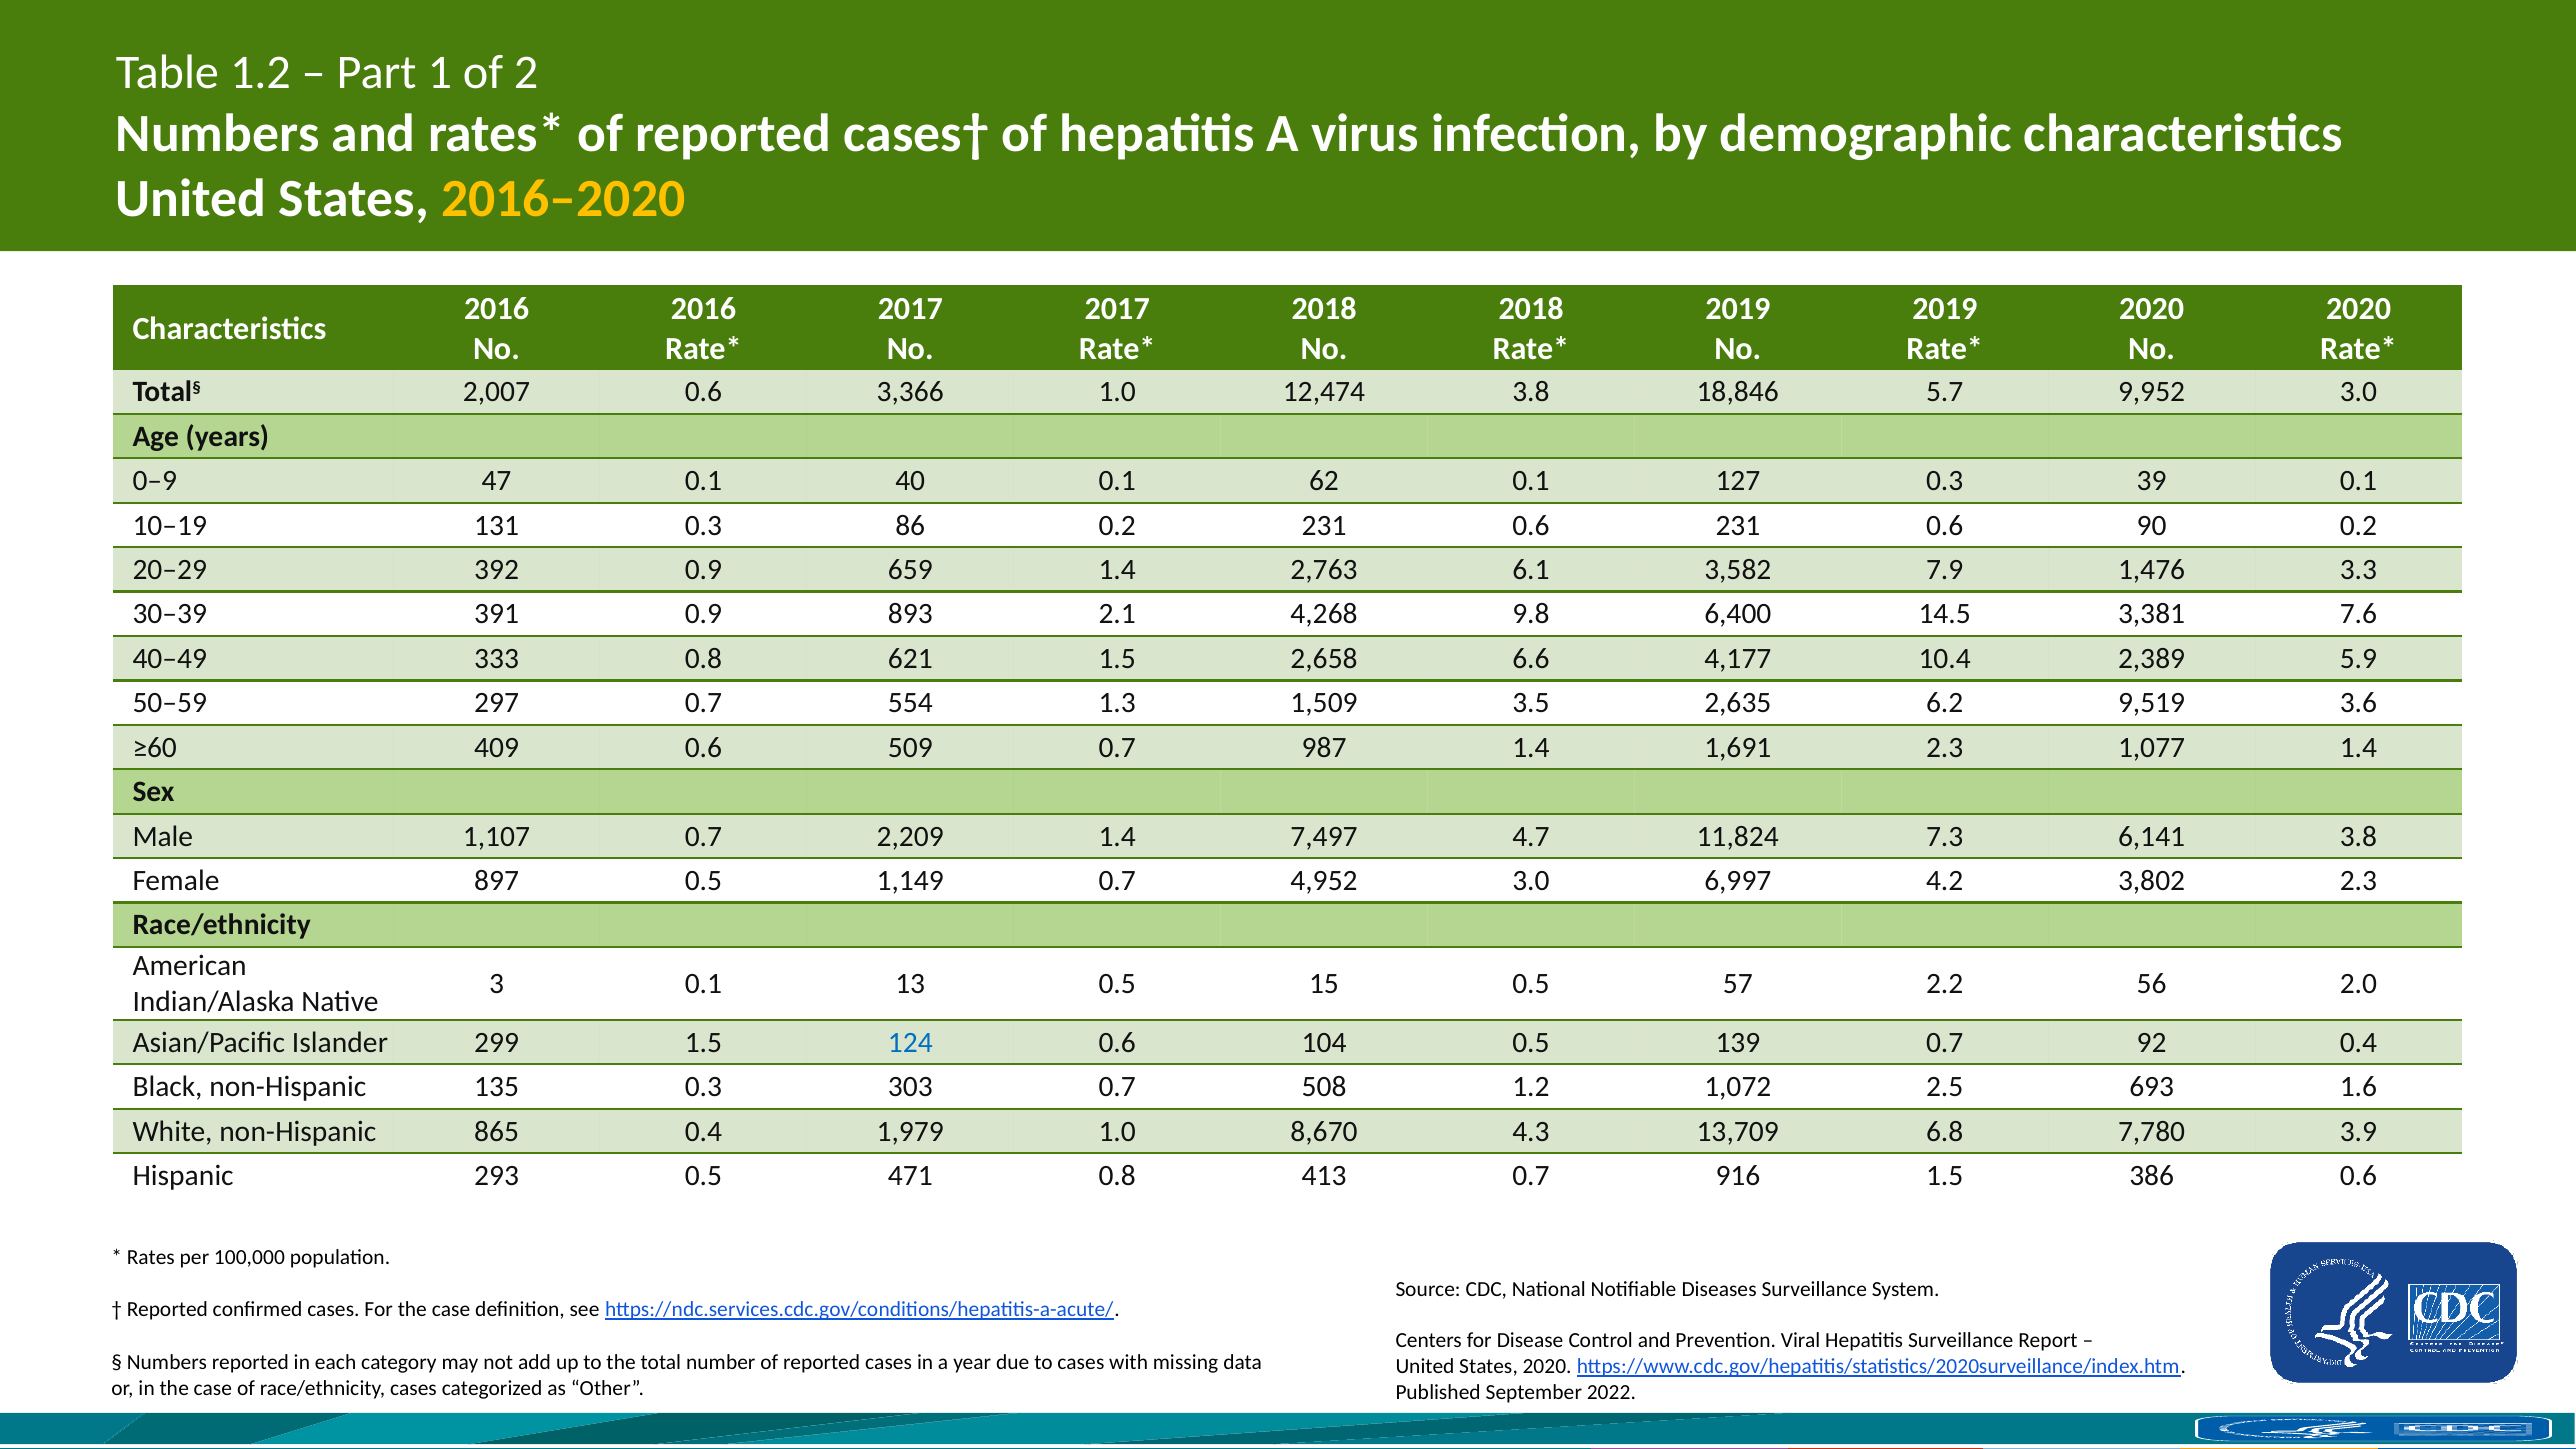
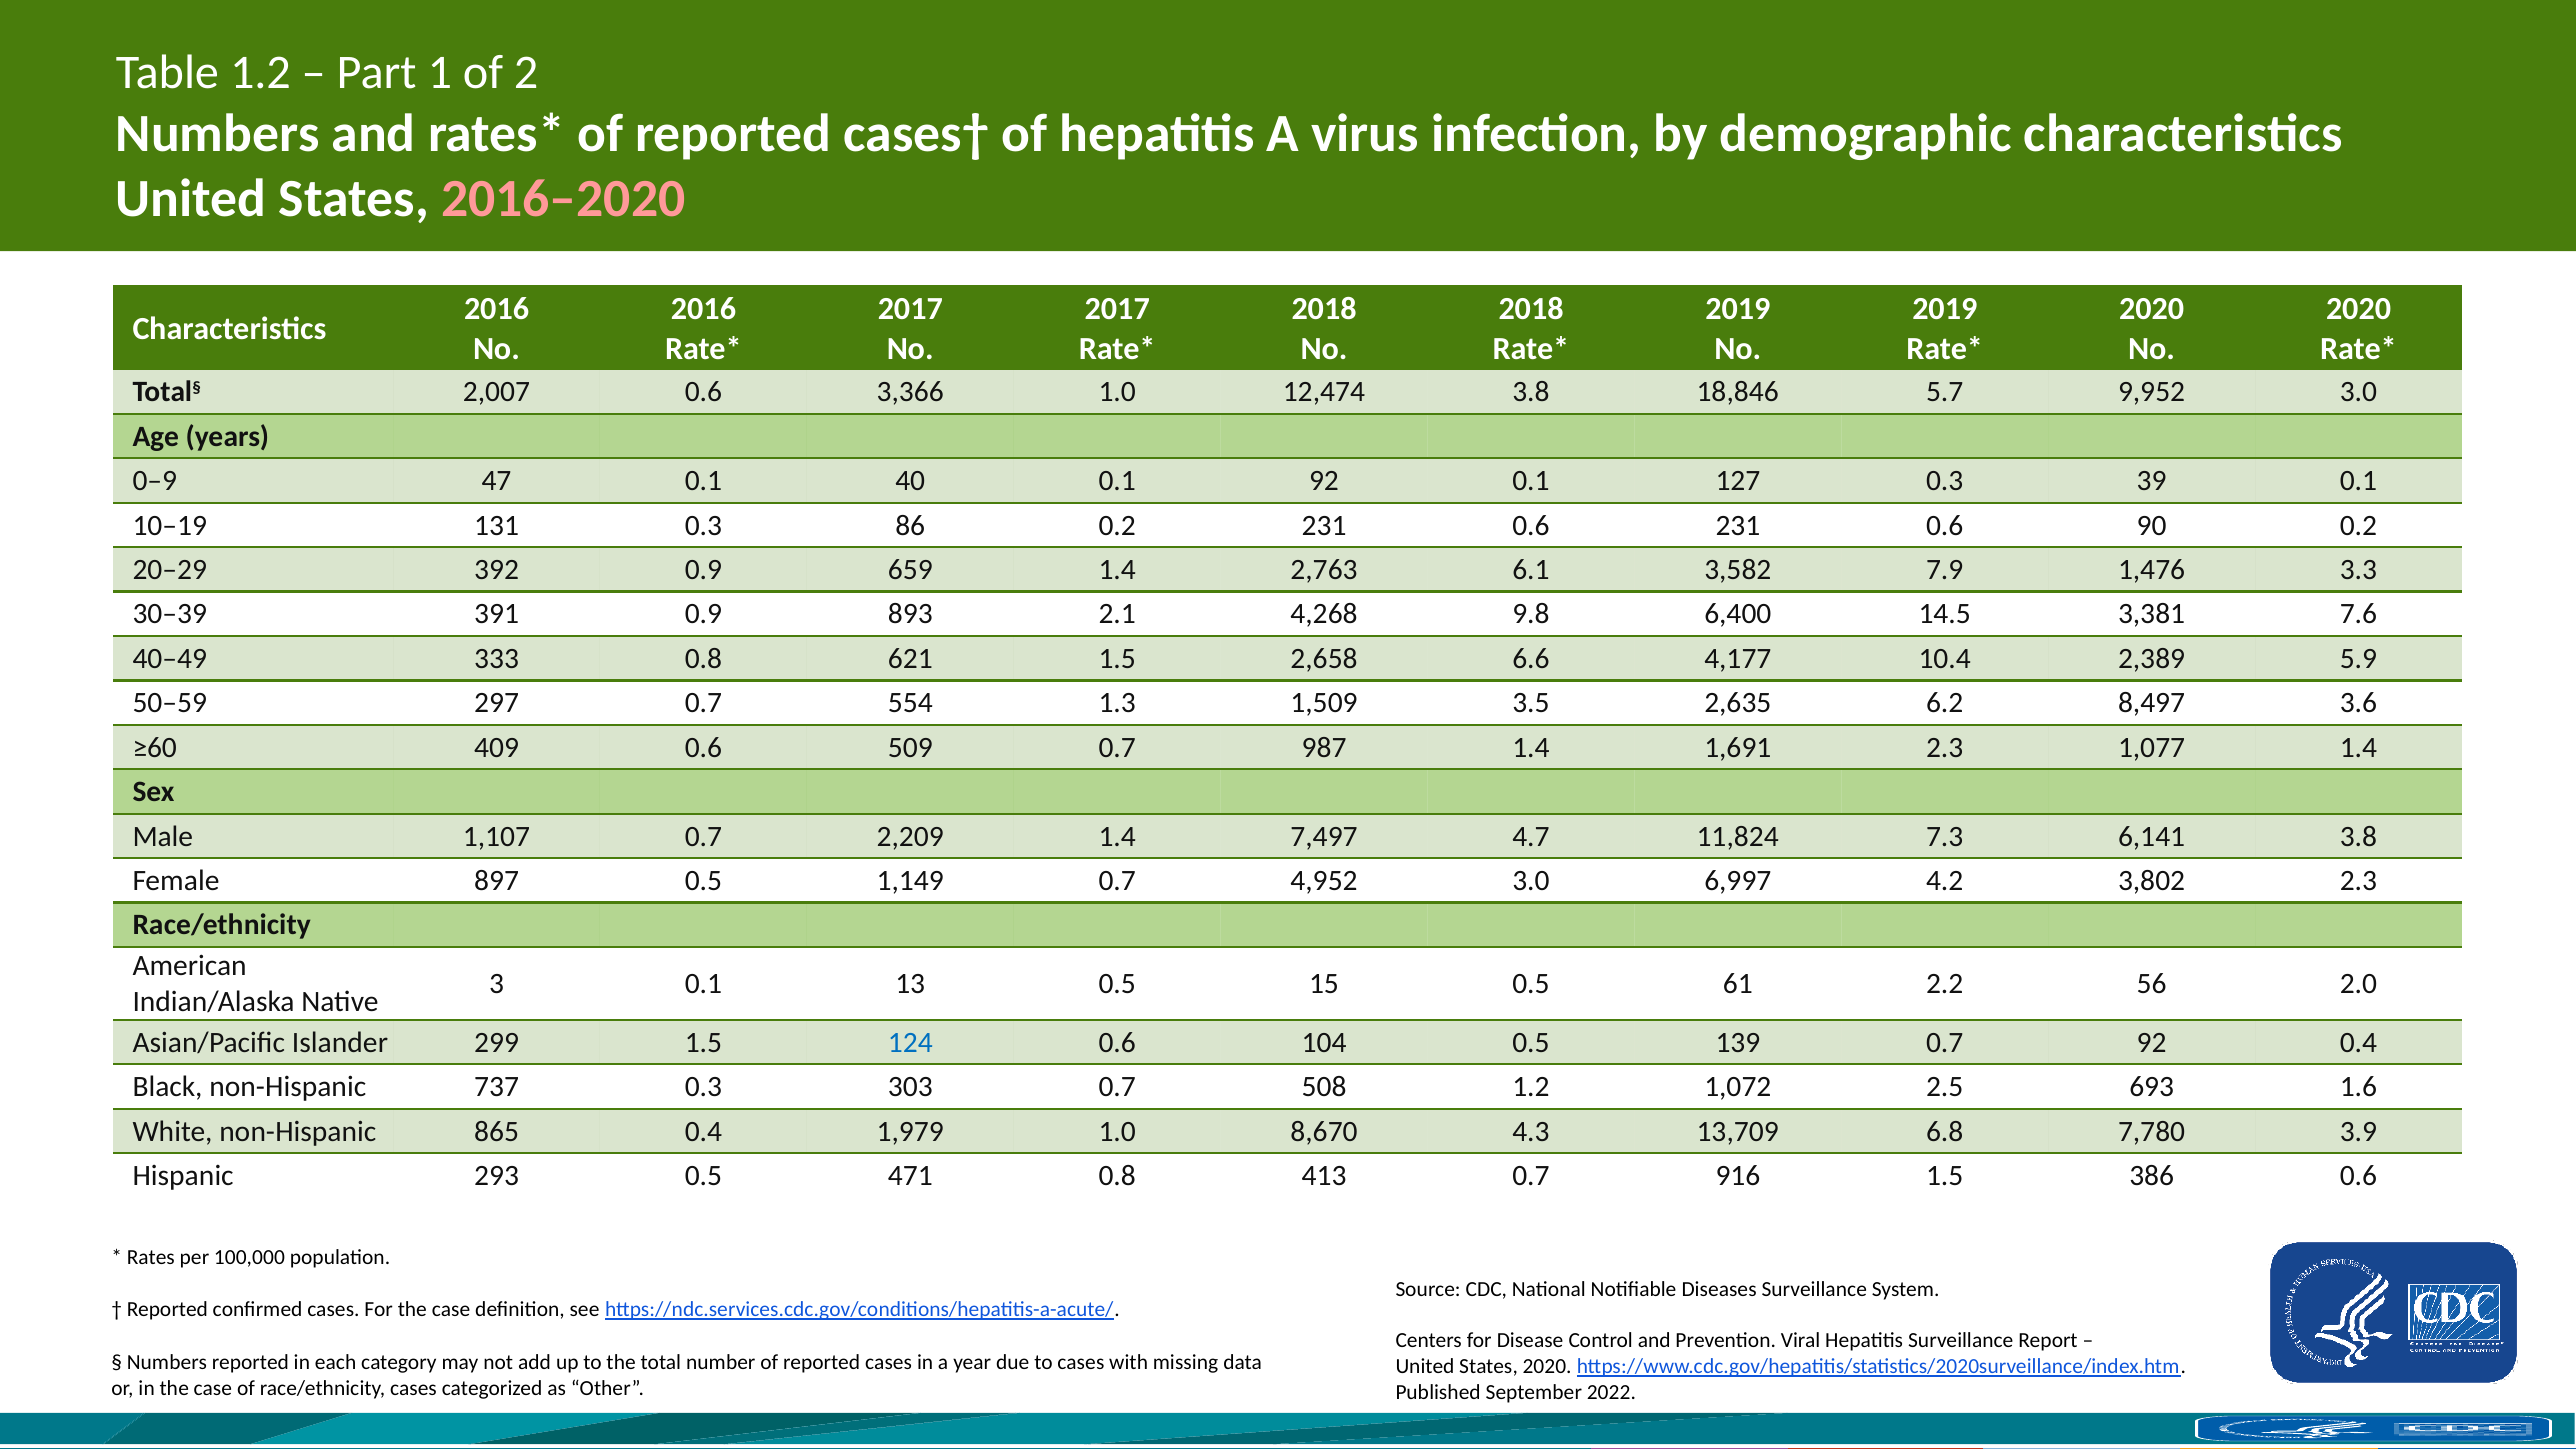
2016–2020 colour: yellow -> pink
0.1 62: 62 -> 92
9,519: 9,519 -> 8,497
57: 57 -> 61
135: 135 -> 737
